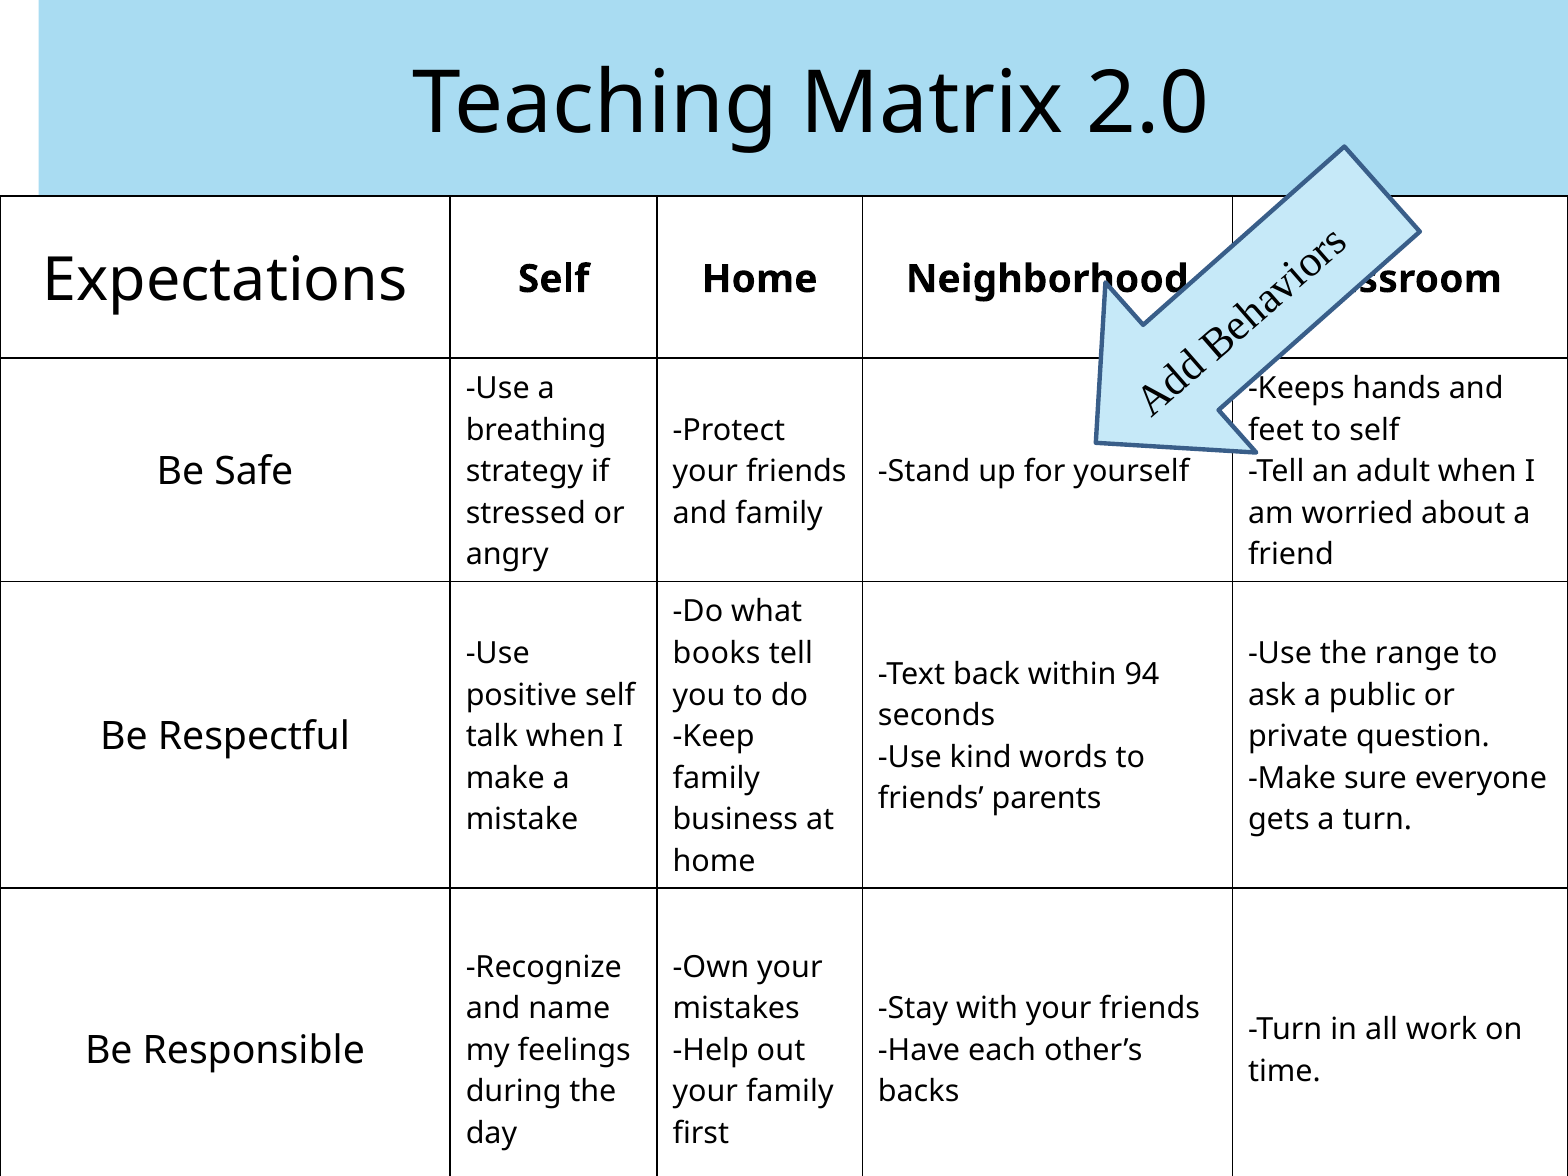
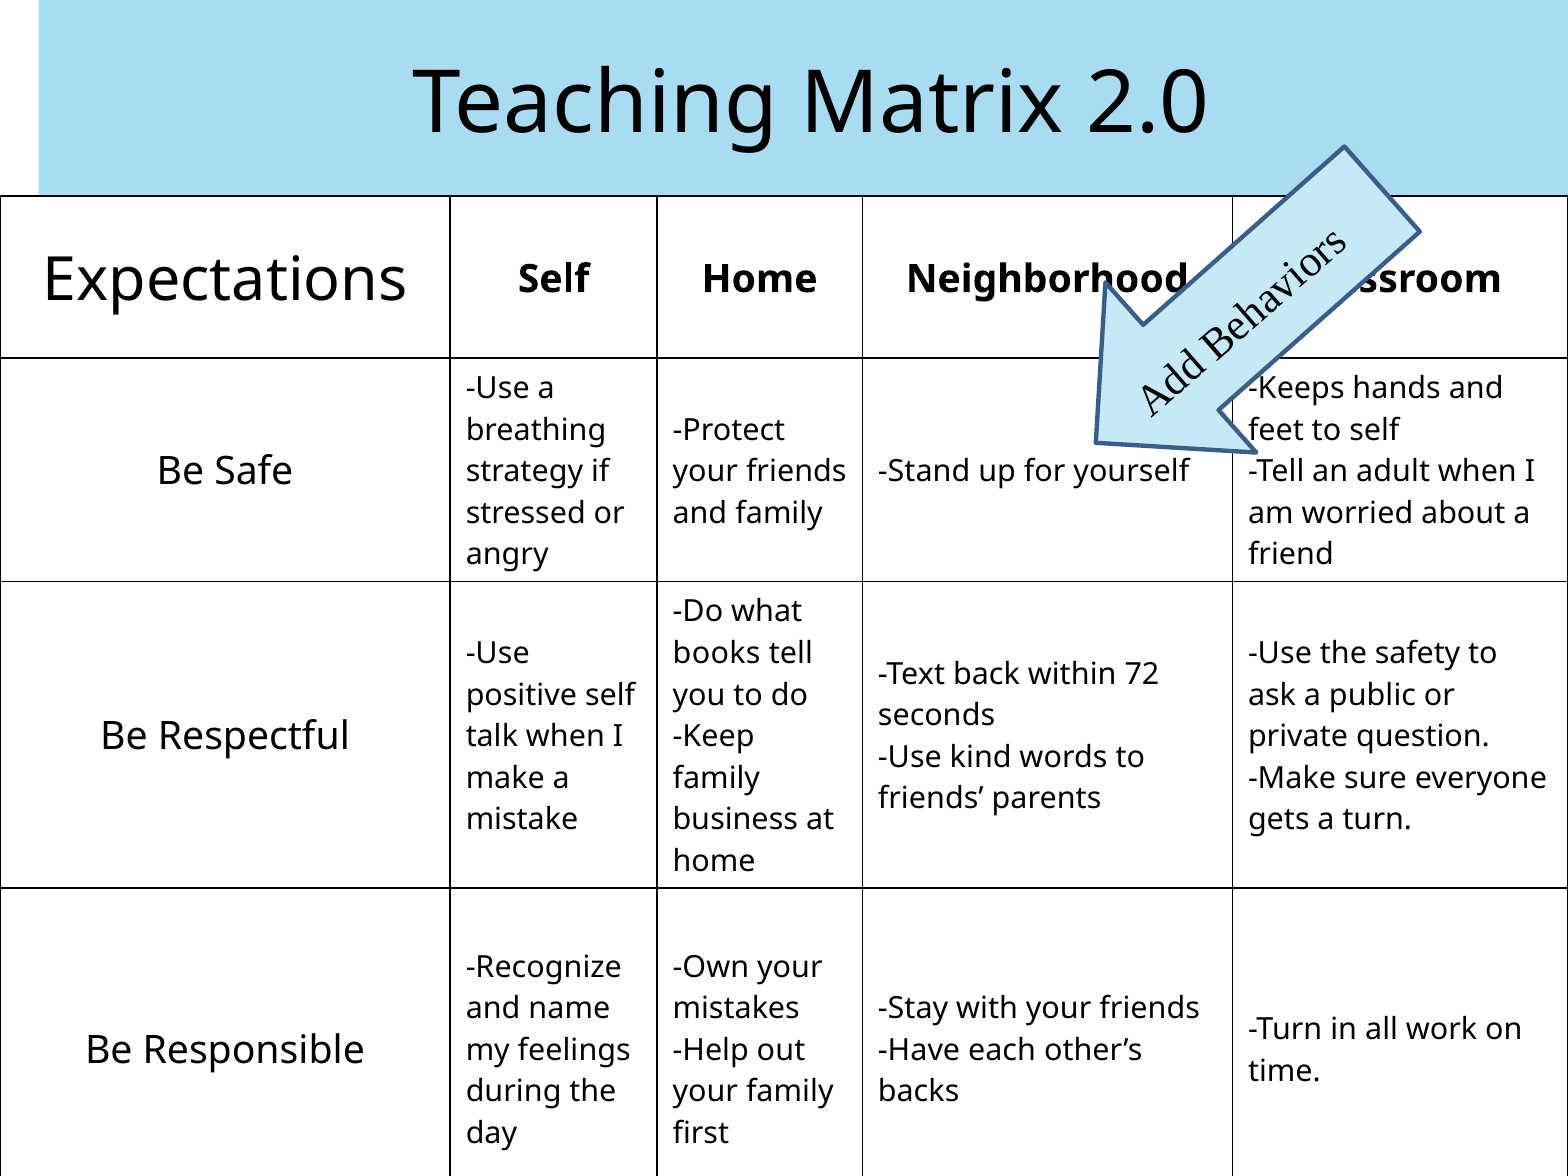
range: range -> safety
94: 94 -> 72
